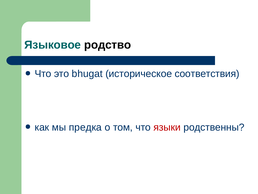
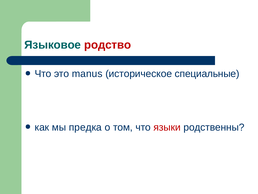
родство colour: black -> red
bhugat: bhugat -> manus
соответствия: соответствия -> специальные
